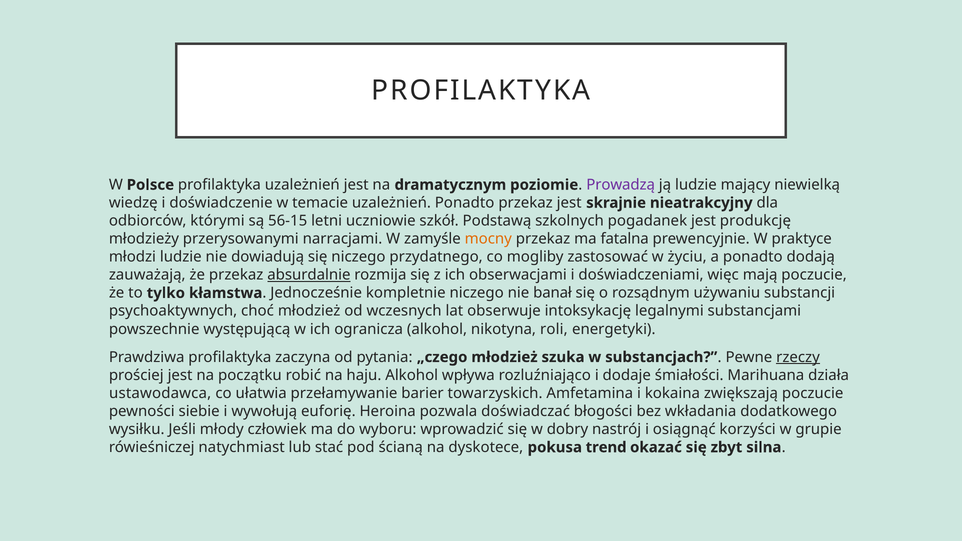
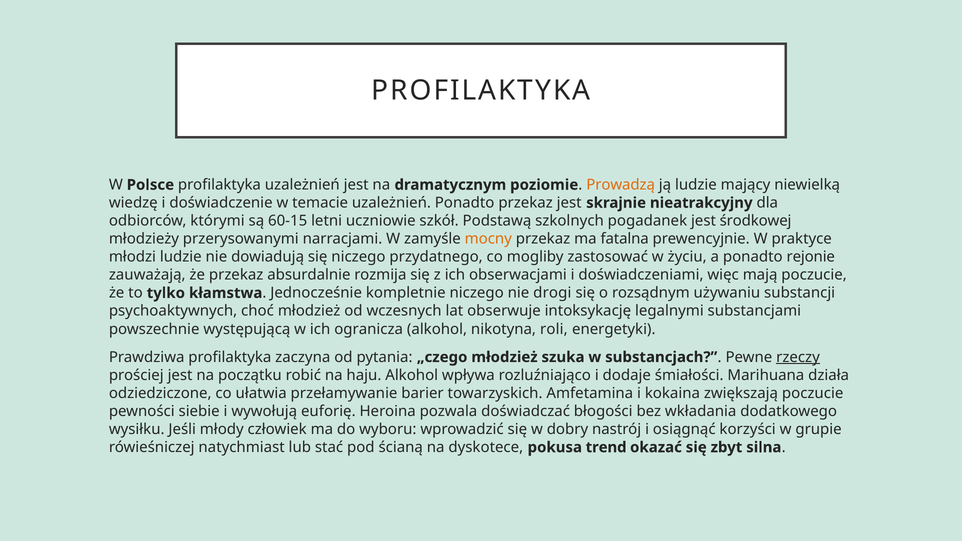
Prowadzą colour: purple -> orange
56-15: 56-15 -> 60-15
produkcję: produkcję -> środkowej
dodają: dodają -> rejonie
absurdalnie underline: present -> none
banał: banał -> drogi
ustawodawca: ustawodawca -> odziedziczone
